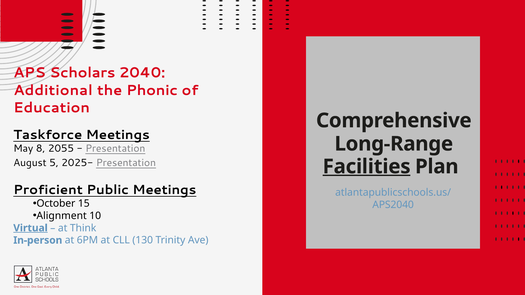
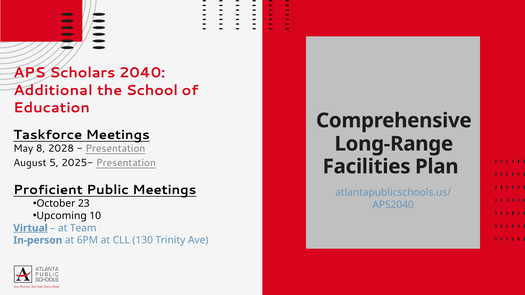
Phonic: Phonic -> School
2055: 2055 -> 2028
Facilities underline: present -> none
15: 15 -> 23
Alignment: Alignment -> Upcoming
Think: Think -> Team
